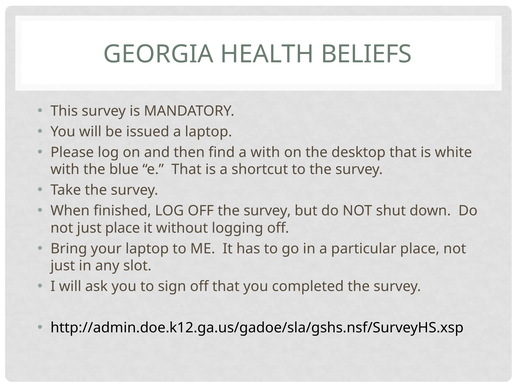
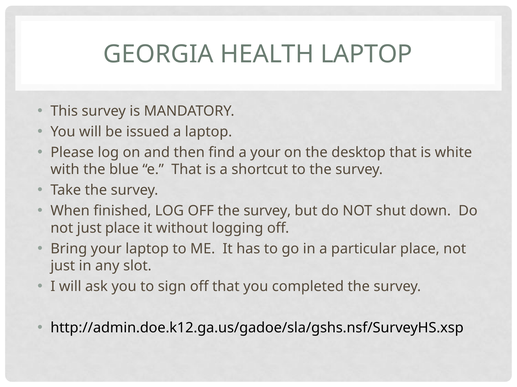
HEALTH BELIEFS: BELIEFS -> LAPTOP
a with: with -> your
